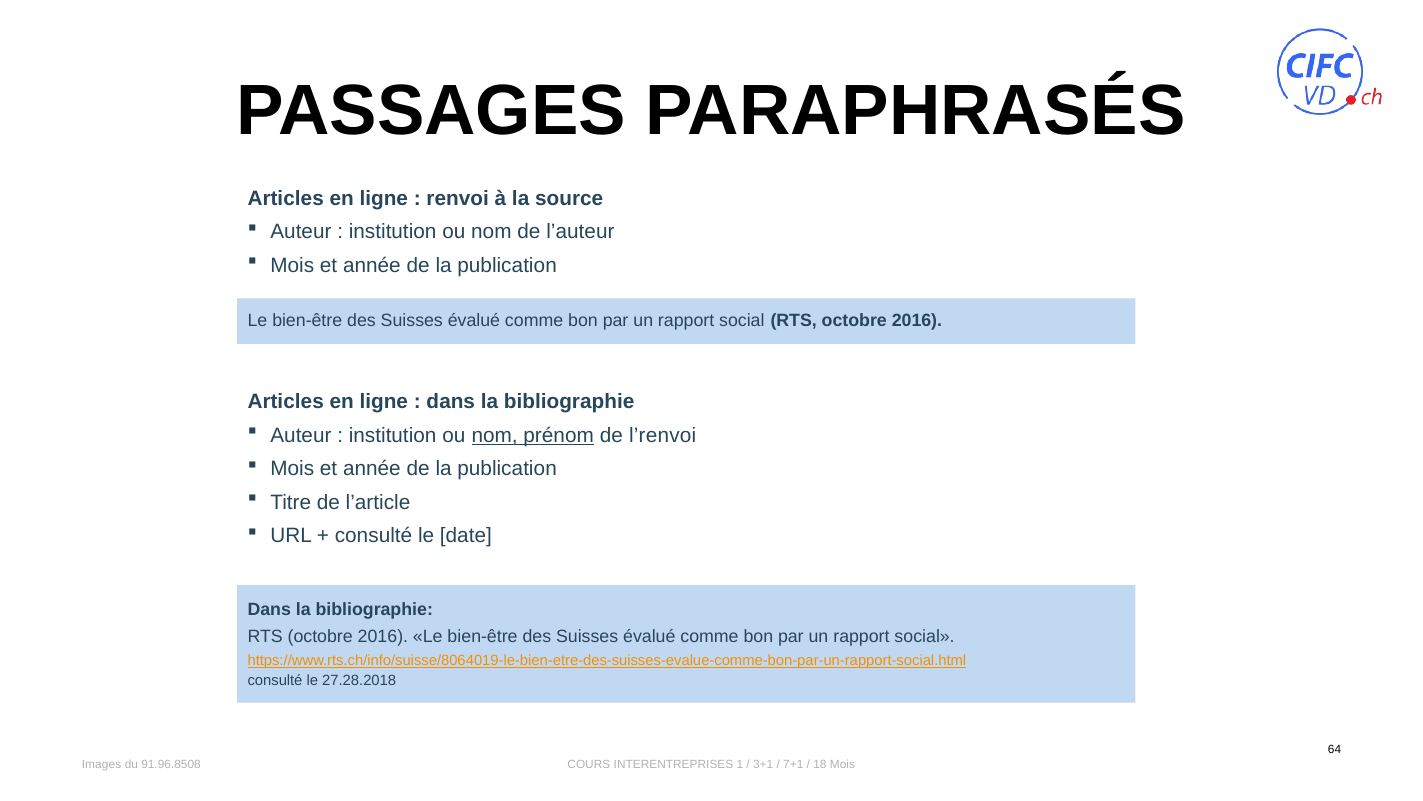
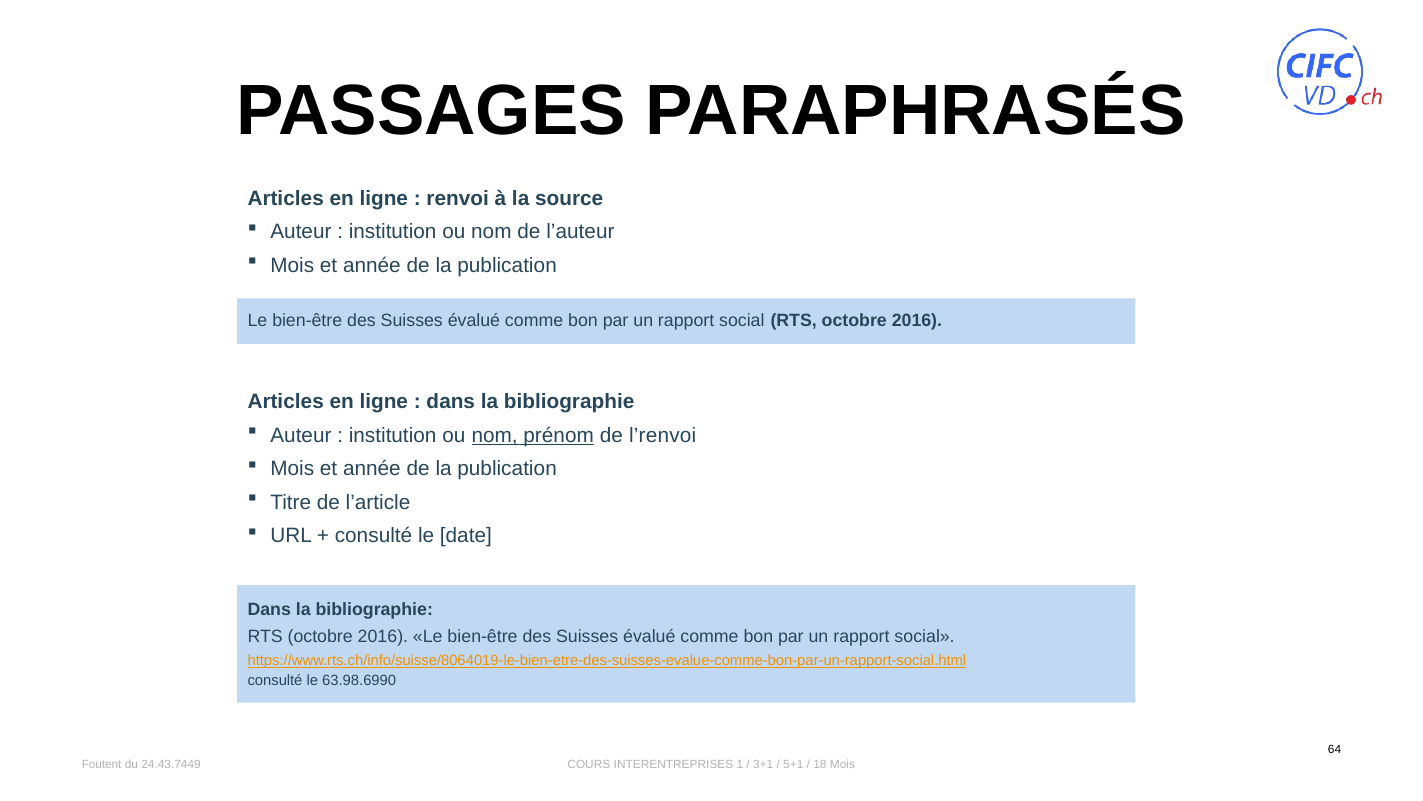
27.28.2018: 27.28.2018 -> 63.98.6990
Images: Images -> Foutent
91.96.8508: 91.96.8508 -> 24.43.7449
7+1: 7+1 -> 5+1
